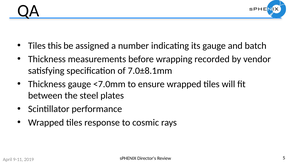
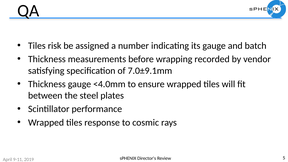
this: this -> risk
7.0±8.1mm: 7.0±8.1mm -> 7.0±9.1mm
<7.0mm: <7.0mm -> <4.0mm
